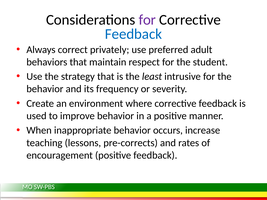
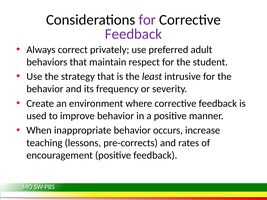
Feedback at (133, 34) colour: blue -> purple
